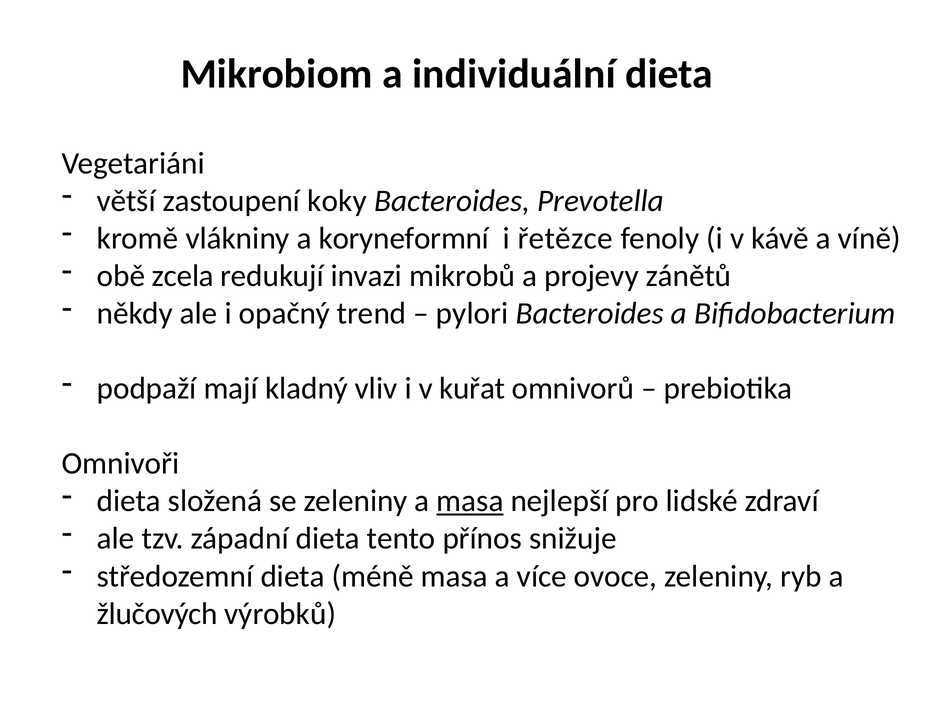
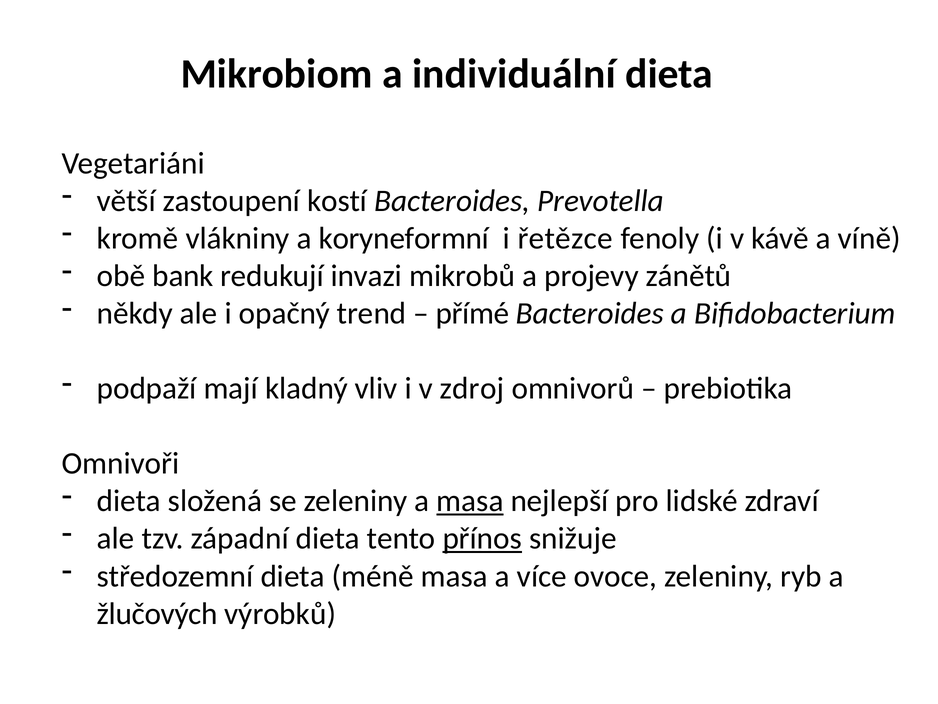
koky: koky -> kostí
zcela: zcela -> bank
pylori: pylori -> přímé
kuřat: kuřat -> zdroj
přínos underline: none -> present
